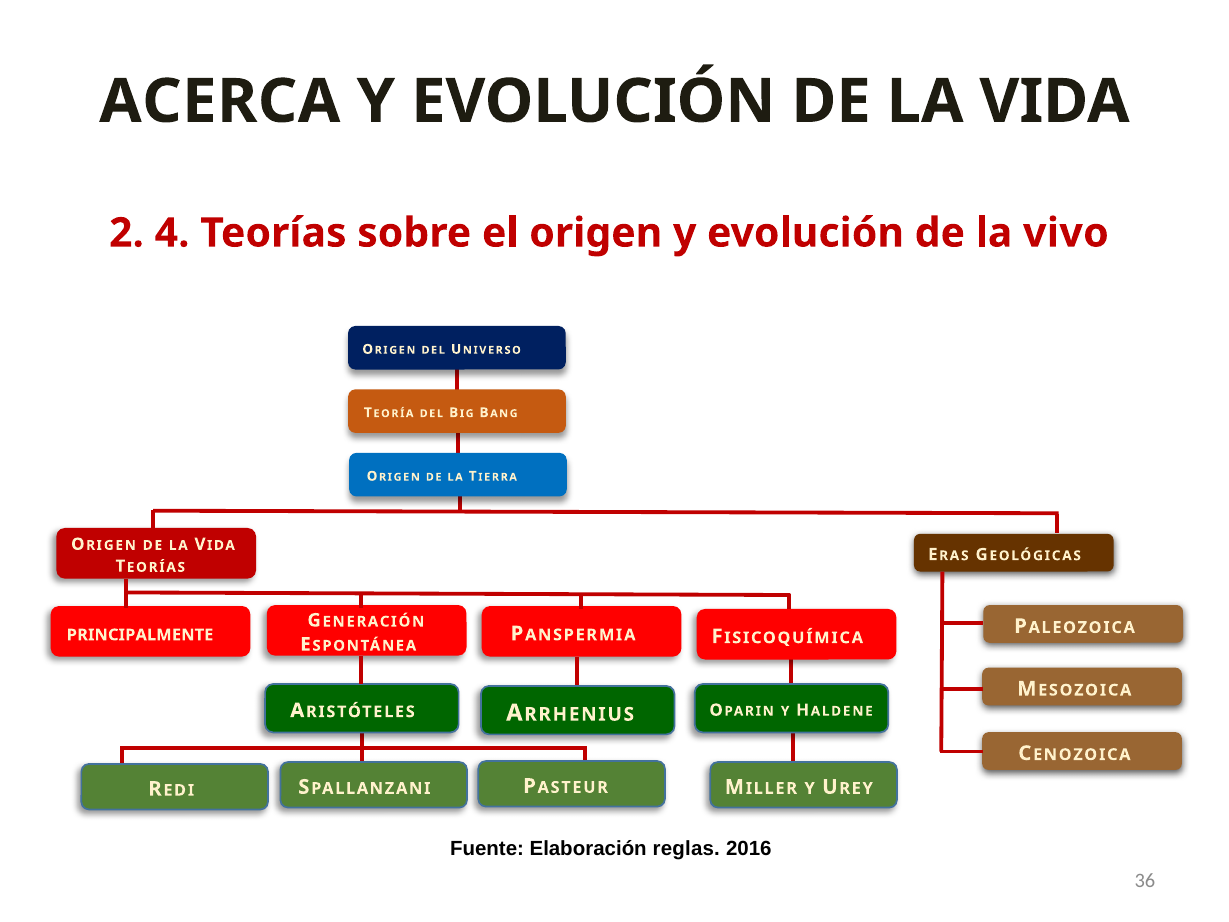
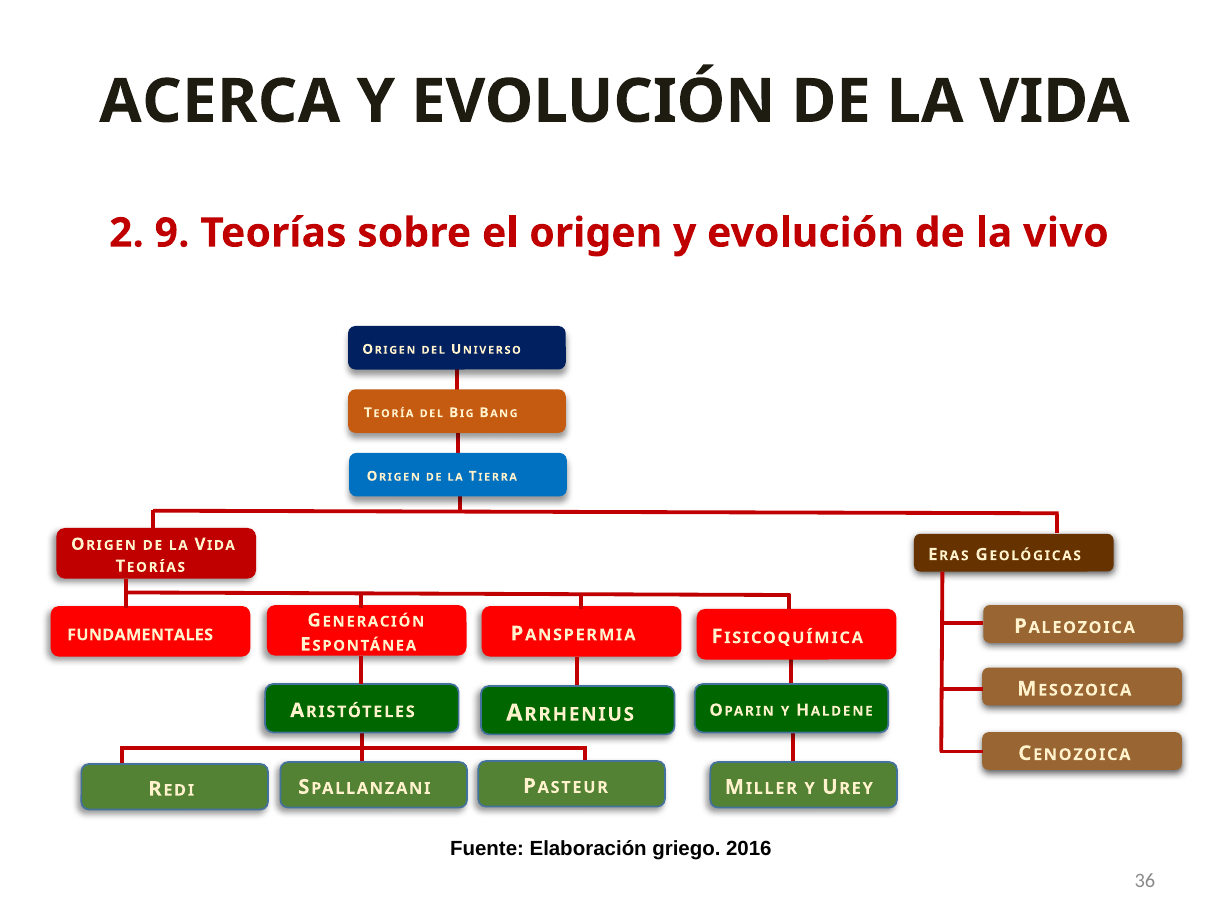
4: 4 -> 9
PRINCIPALMENTE: PRINCIPALMENTE -> FUNDAMENTALES
reglas: reglas -> griego
